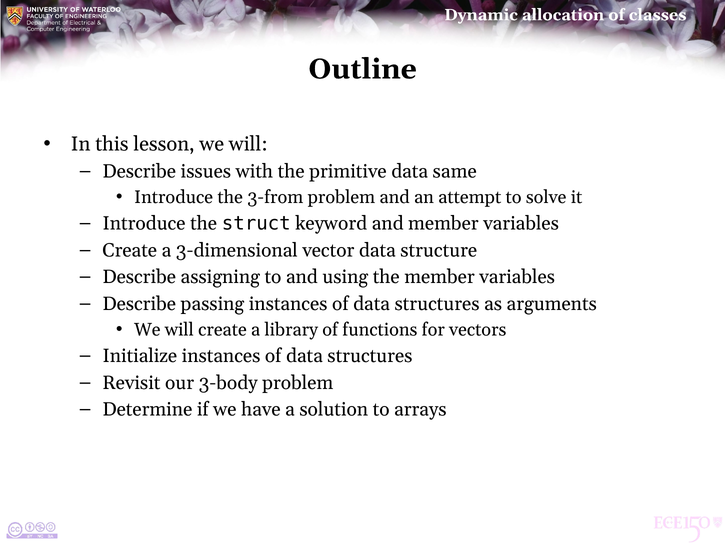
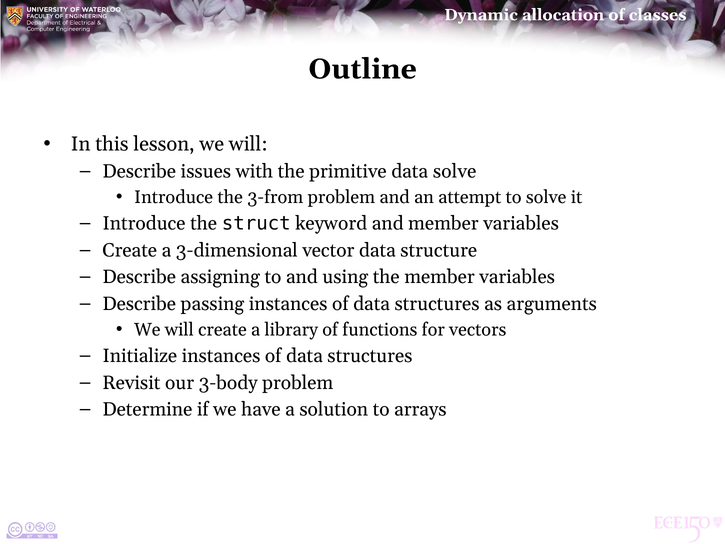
data same: same -> solve
